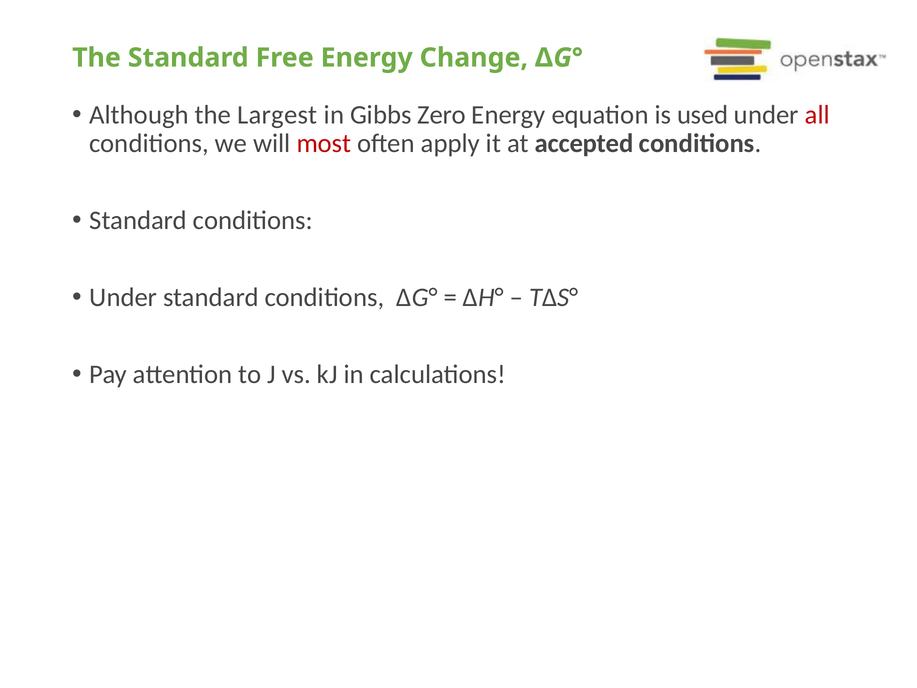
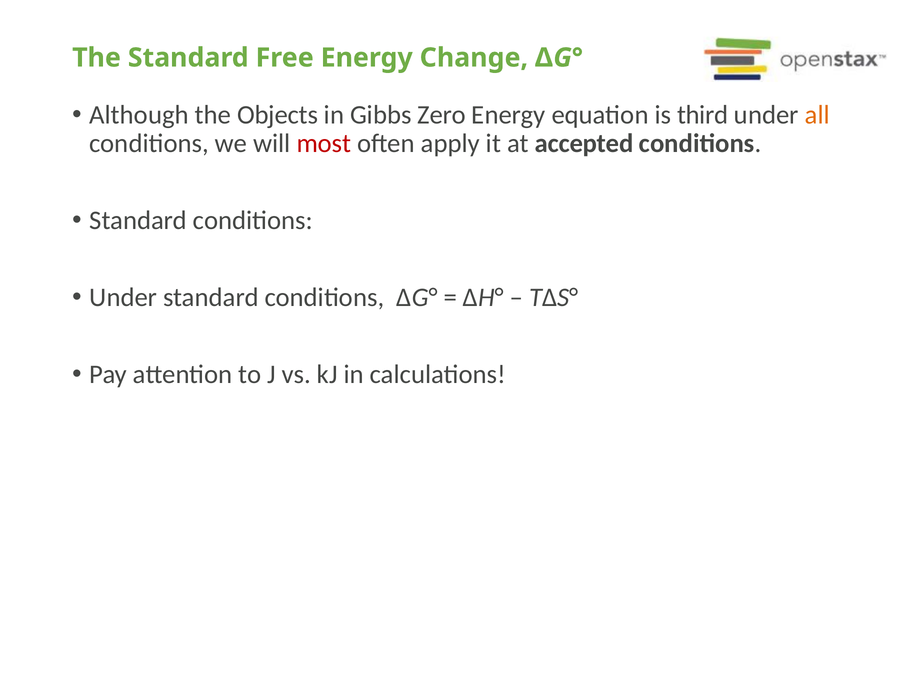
Largest: Largest -> Objects
used: used -> third
all colour: red -> orange
